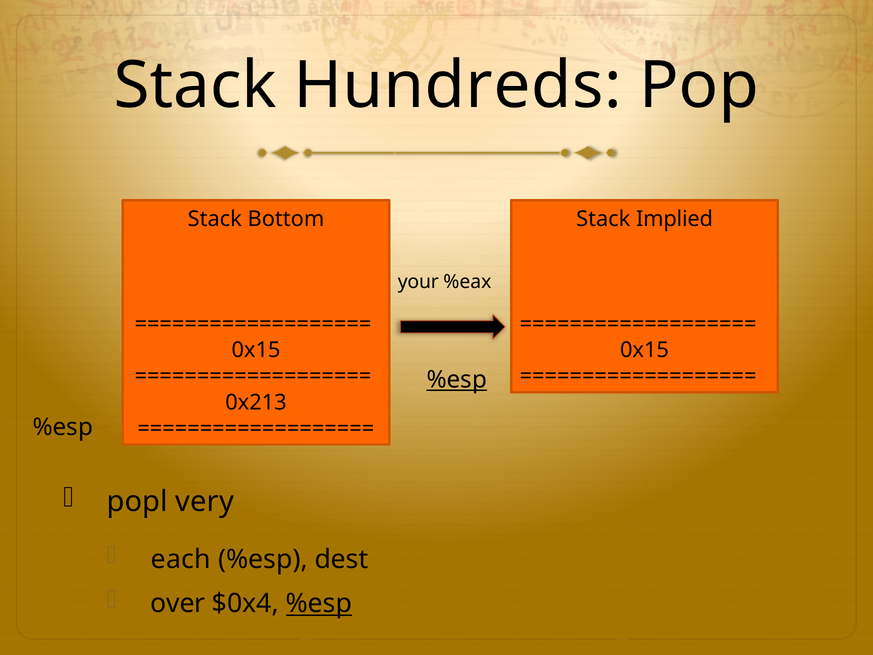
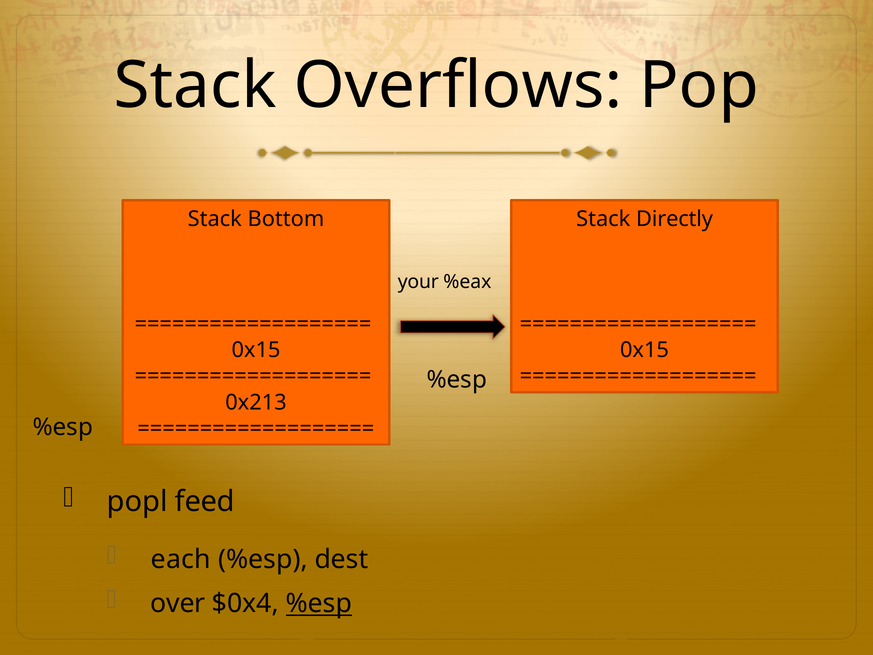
Hundreds: Hundreds -> Overflows
Implied: Implied -> Directly
%esp at (457, 380) underline: present -> none
very: very -> feed
